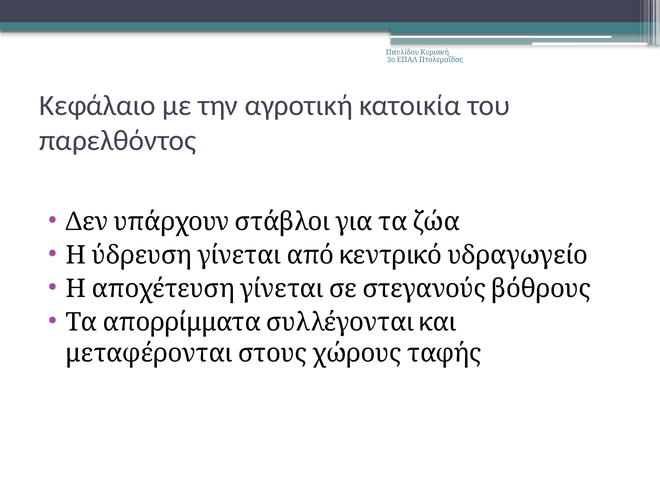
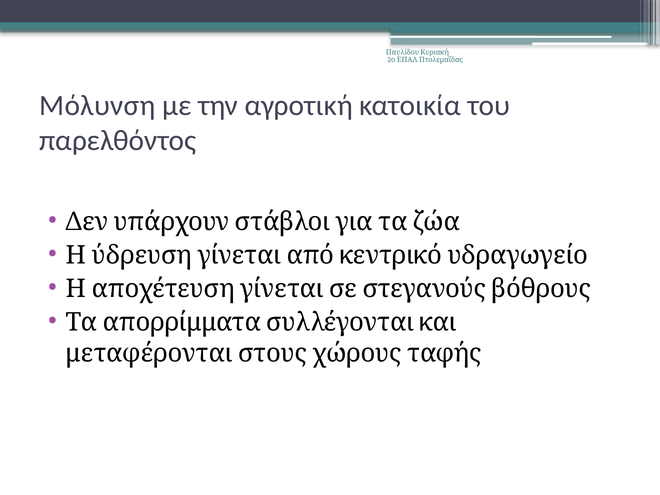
Κεφάλαιο: Κεφάλαιο -> Μόλυνση
